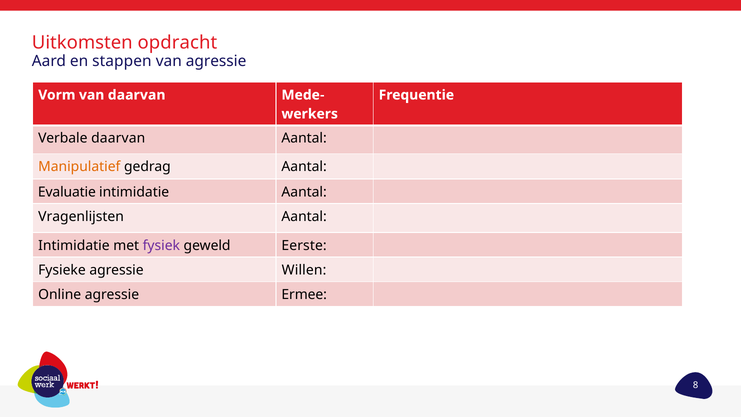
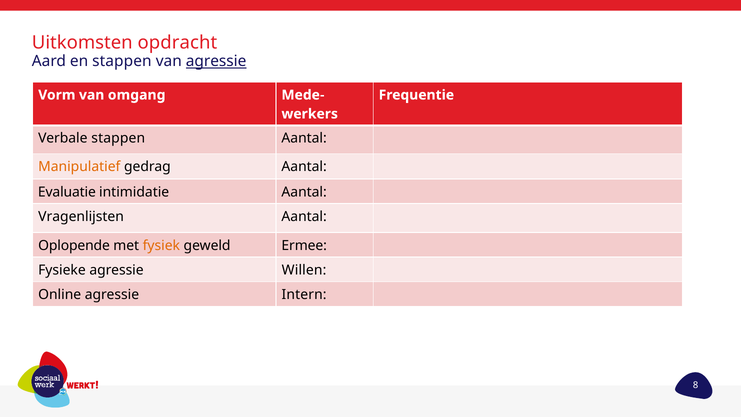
agressie at (216, 61) underline: none -> present
van daarvan: daarvan -> omgang
Verbale daarvan: daarvan -> stappen
Intimidatie at (74, 245): Intimidatie -> Oplopende
fysiek colour: purple -> orange
Eerste: Eerste -> Ermee
Ermee: Ermee -> Intern
